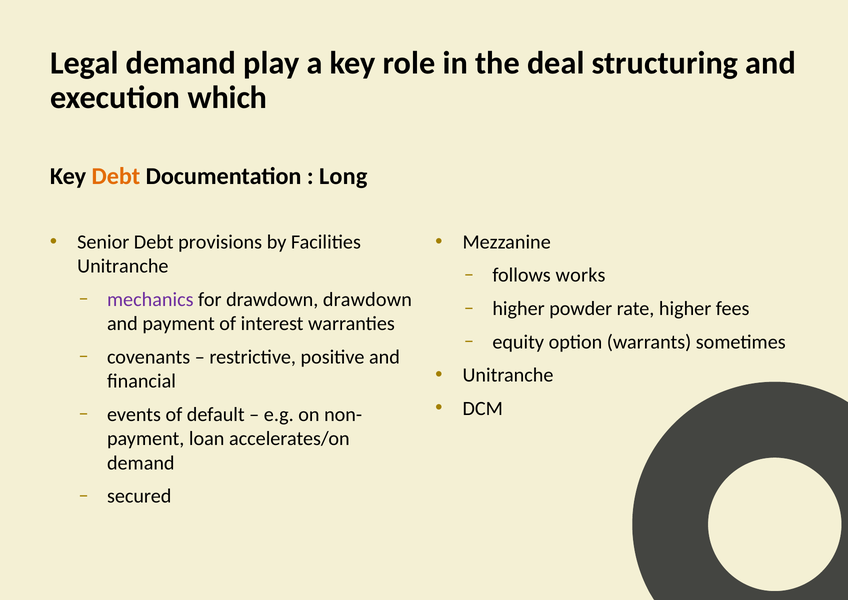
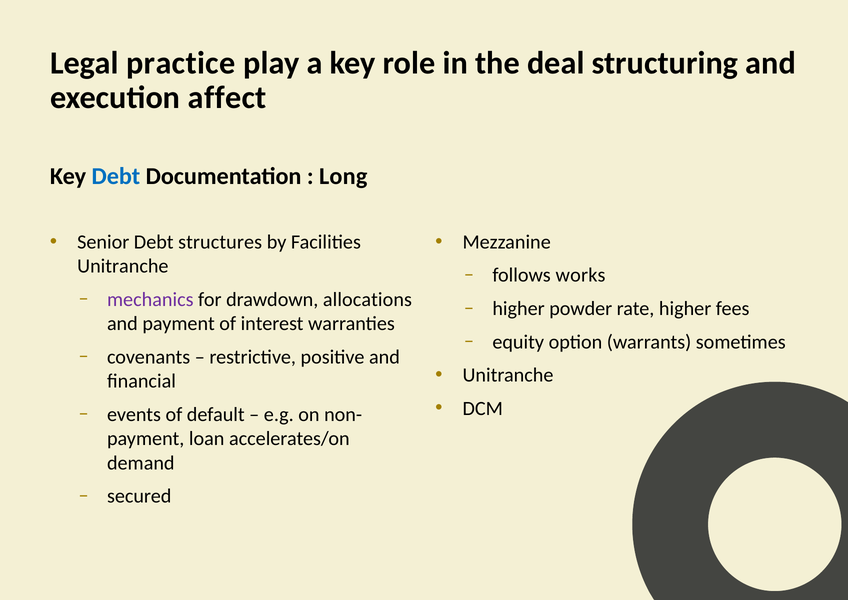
Legal demand: demand -> practice
which: which -> affect
Debt at (116, 176) colour: orange -> blue
provisions: provisions -> structures
drawdown drawdown: drawdown -> allocations
